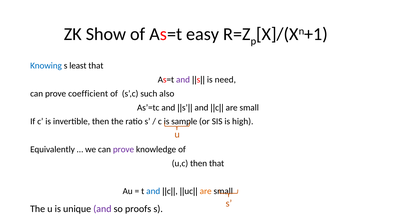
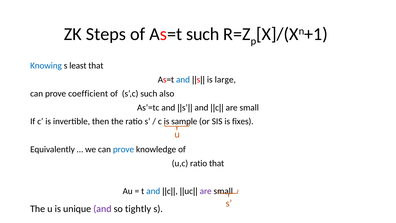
Show: Show -> Steps
As=t easy: easy -> such
and at (183, 80) colour: purple -> blue
need: need -> large
high: high -> fixes
prove at (123, 149) colour: purple -> blue
u,c then: then -> ratio
are at (206, 191) colour: orange -> purple
proofs: proofs -> tightly
